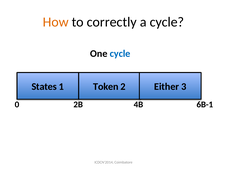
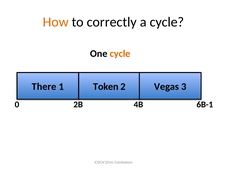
cycle at (120, 54) colour: blue -> orange
States: States -> There
Either: Either -> Vegas
